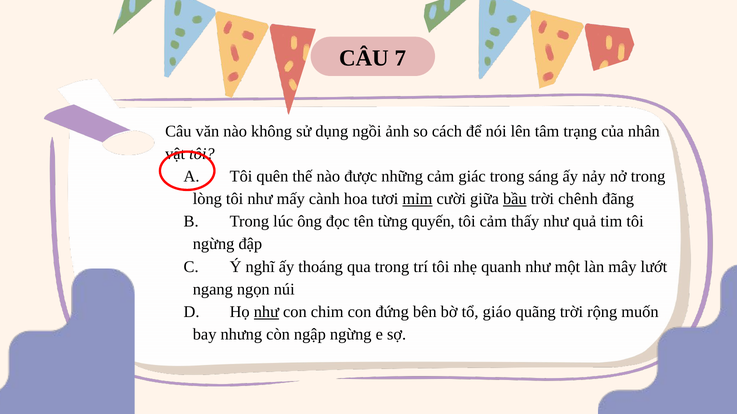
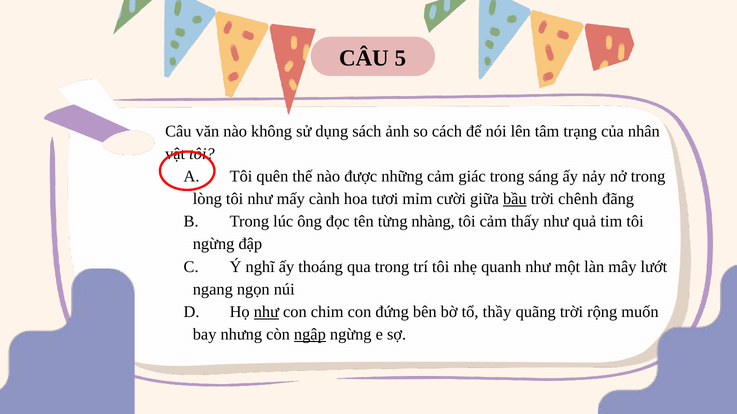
7: 7 -> 5
ngồi: ngồi -> sách
mỉm underline: present -> none
quyến: quyến -> nhàng
giáo: giáo -> thầy
ngập underline: none -> present
